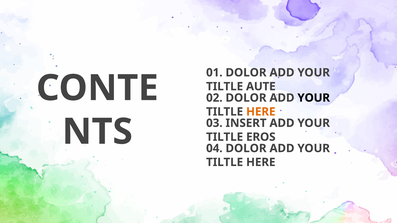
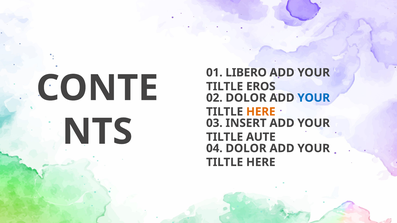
01 DOLOR: DOLOR -> LIBERO
AUTE: AUTE -> EROS
YOUR at (314, 98) colour: black -> blue
EROS: EROS -> AUTE
